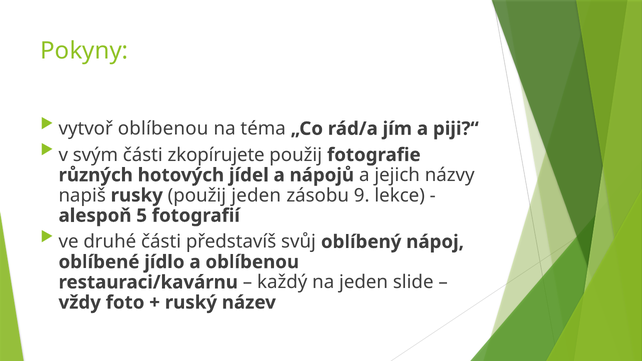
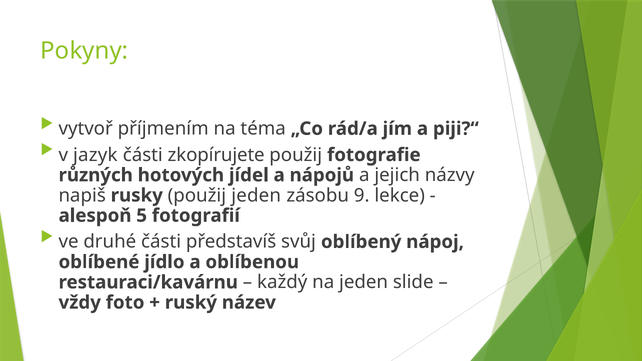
vytvoř oblíbenou: oblíbenou -> příjmením
svým: svým -> jazyk
